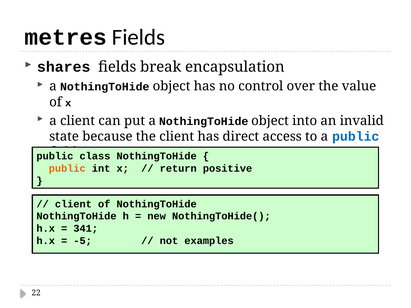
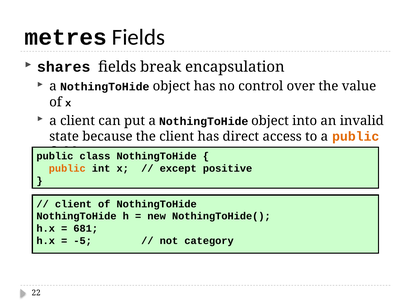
public at (356, 137) colour: blue -> orange
return: return -> except
341: 341 -> 681
examples: examples -> category
